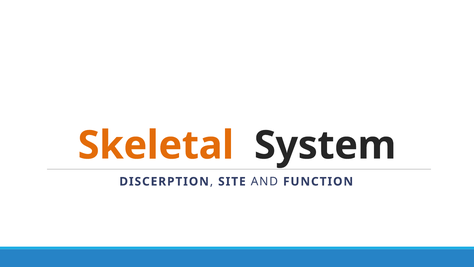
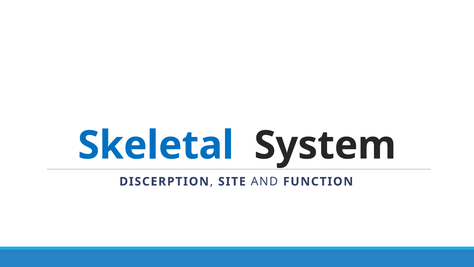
Skeletal colour: orange -> blue
